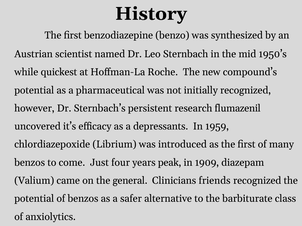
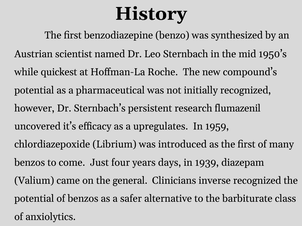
depressants: depressants -> upregulates
peak: peak -> days
1909: 1909 -> 1939
friends: friends -> inverse
